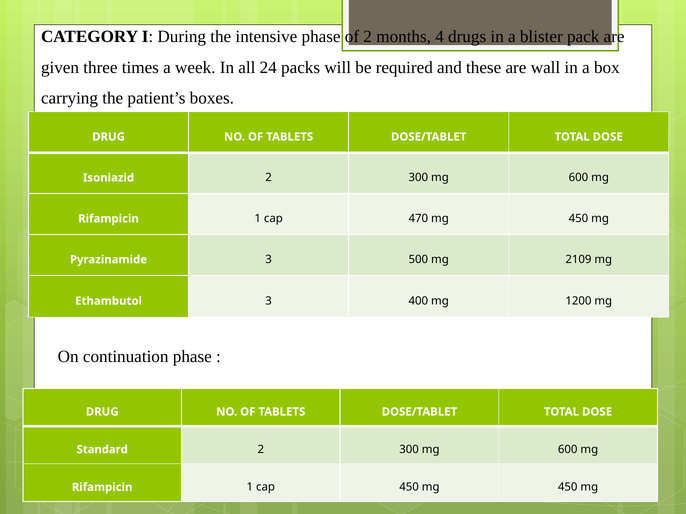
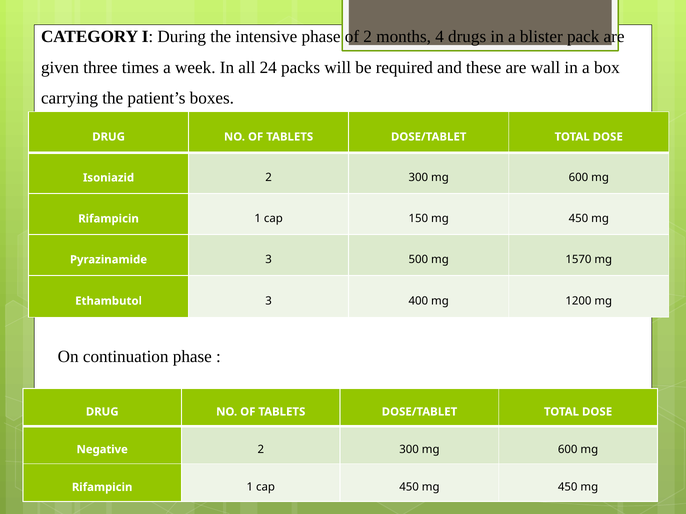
470: 470 -> 150
2109: 2109 -> 1570
Standard: Standard -> Negative
